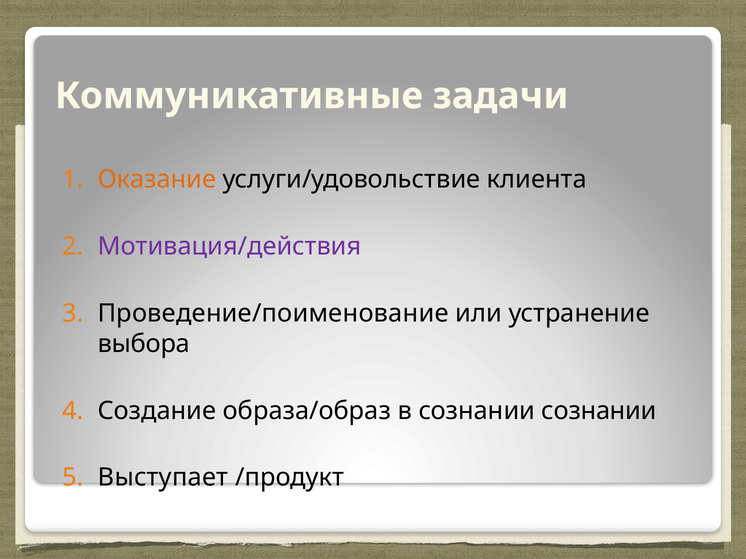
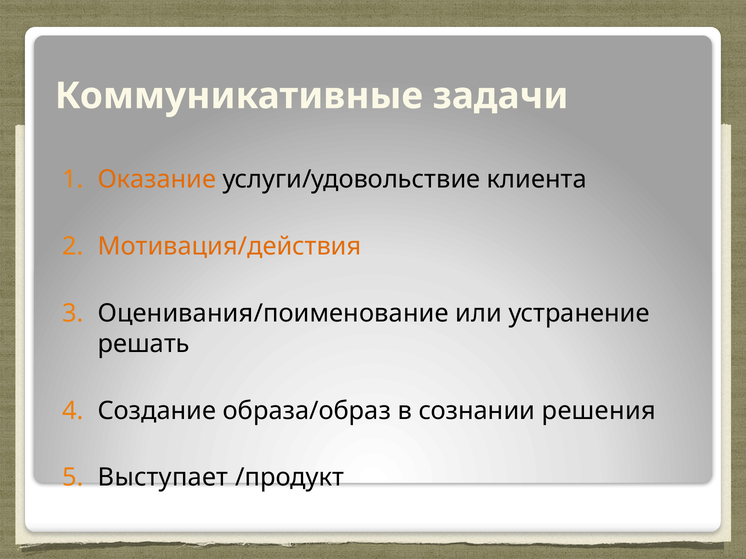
Мотивация/действия colour: purple -> orange
Проведение/поименование: Проведение/поименование -> Оценивания/поименование
выбора: выбора -> решать
сознании сознании: сознании -> решения
